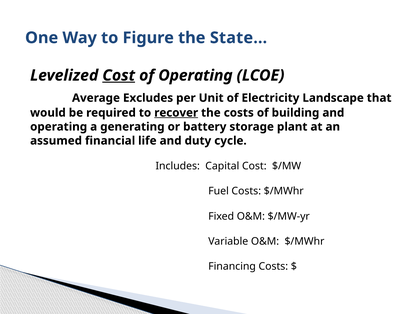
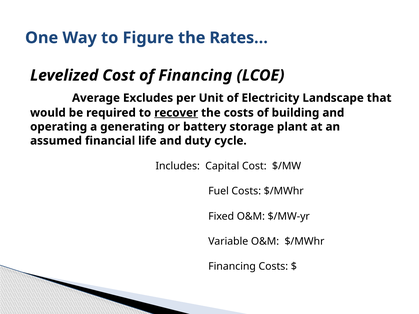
State…: State… -> Rates…
Cost at (119, 75) underline: present -> none
of Operating: Operating -> Financing
